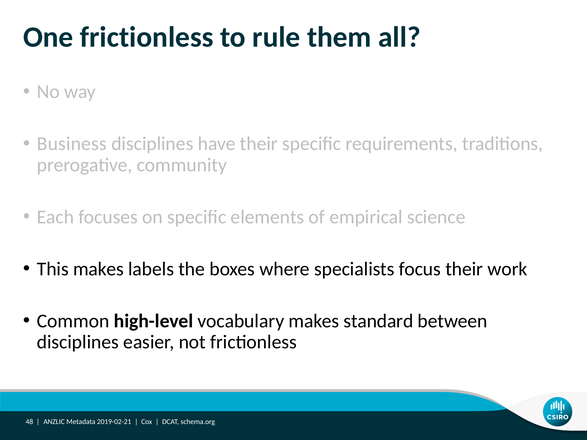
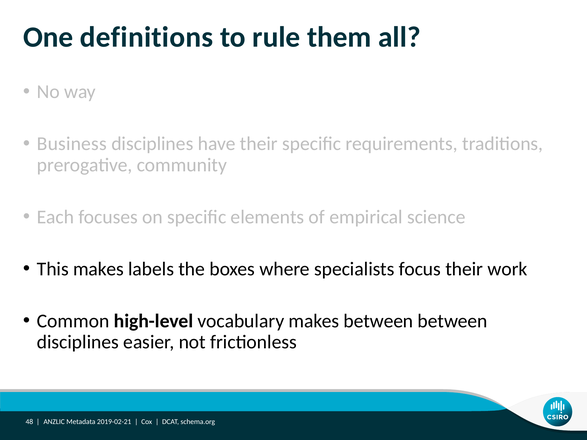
One frictionless: frictionless -> definitions
makes standard: standard -> between
